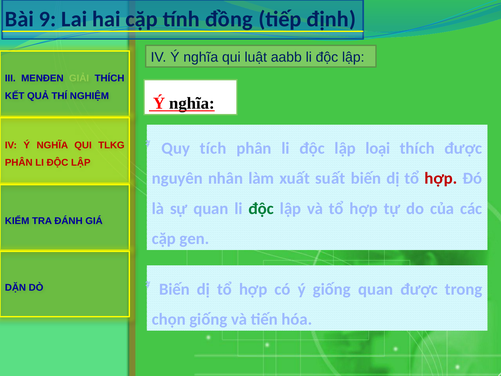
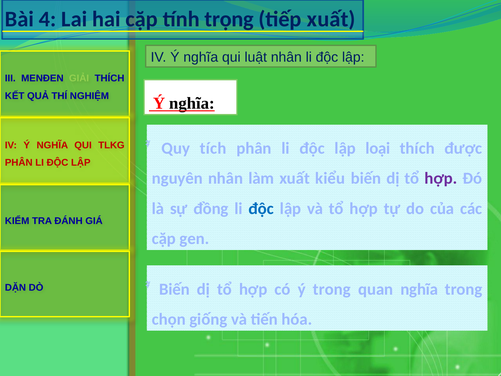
9: 9 -> 4
đồng: đồng -> trọng
tiếp định: định -> xuất
luật aabb: aabb -> nhân
suất: suất -> kiểu
hợp at (441, 178) colour: red -> purple
sự quan: quan -> đồng
độc at (261, 208) colour: green -> blue
ý giống: giống -> trong
quan được: được -> nghĩa
